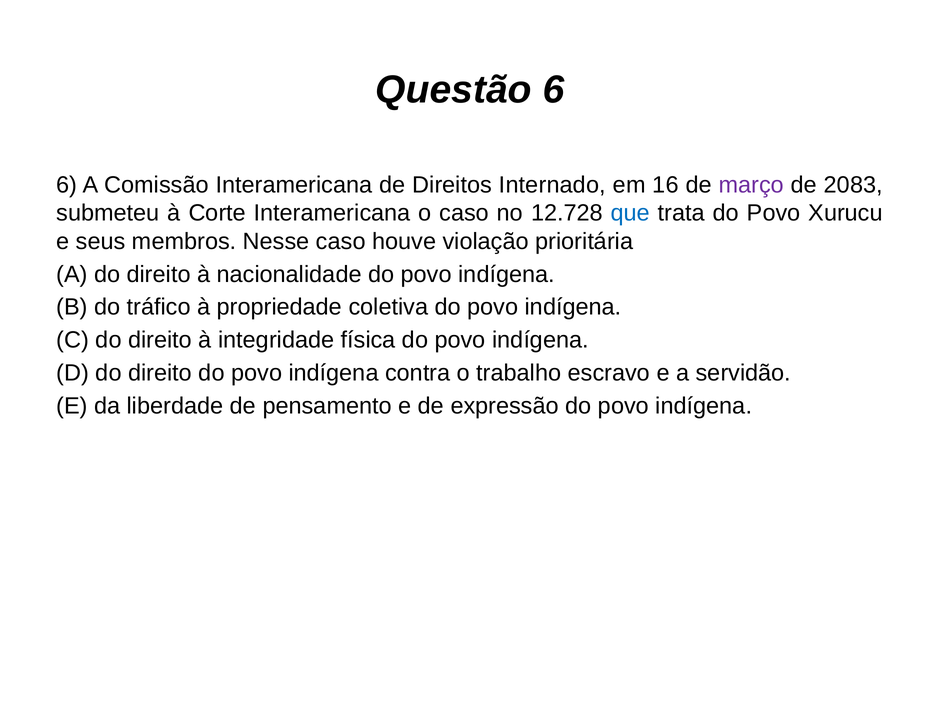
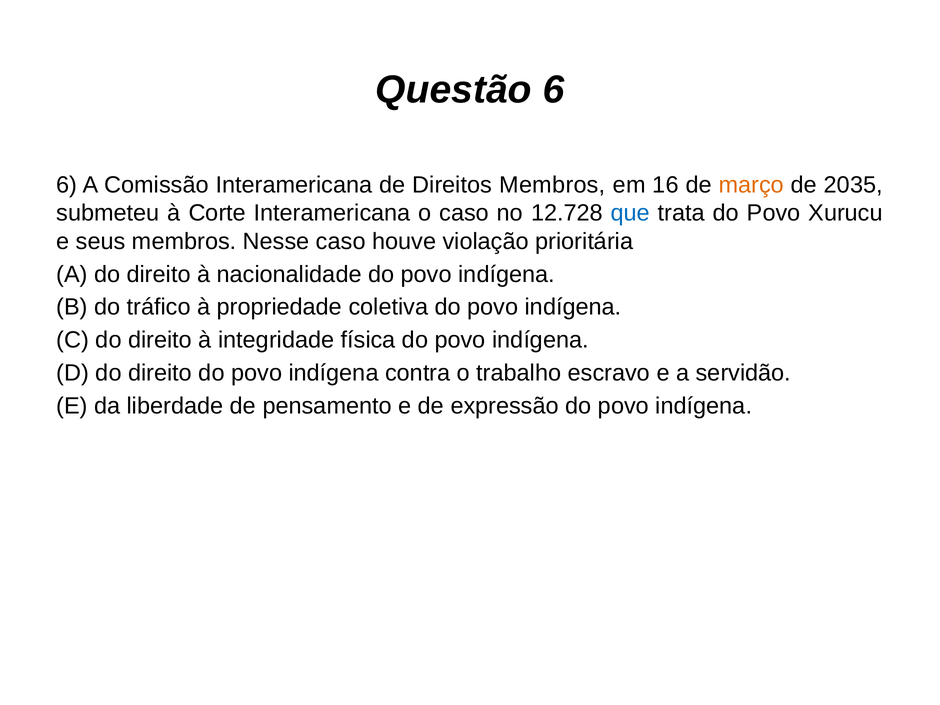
Direitos Internado: Internado -> Membros
março colour: purple -> orange
2083: 2083 -> 2035
